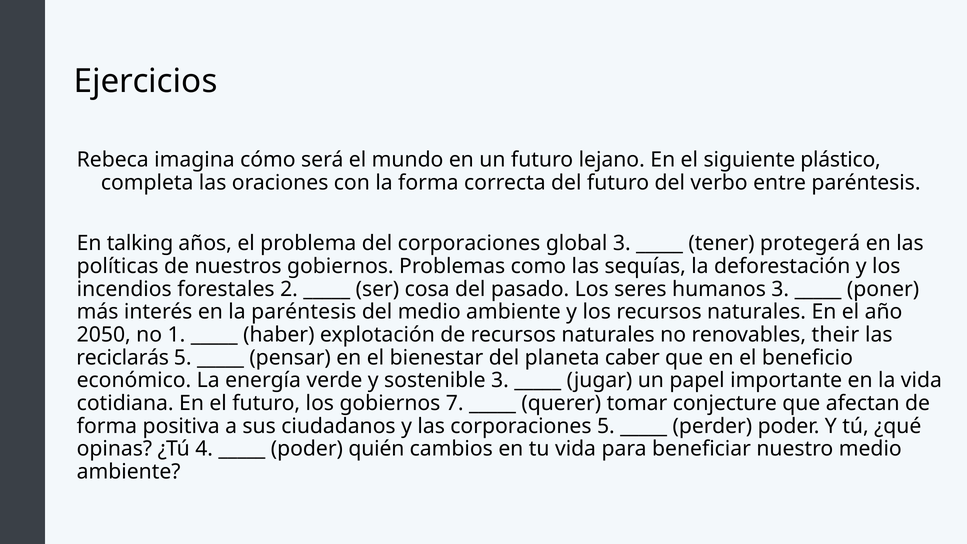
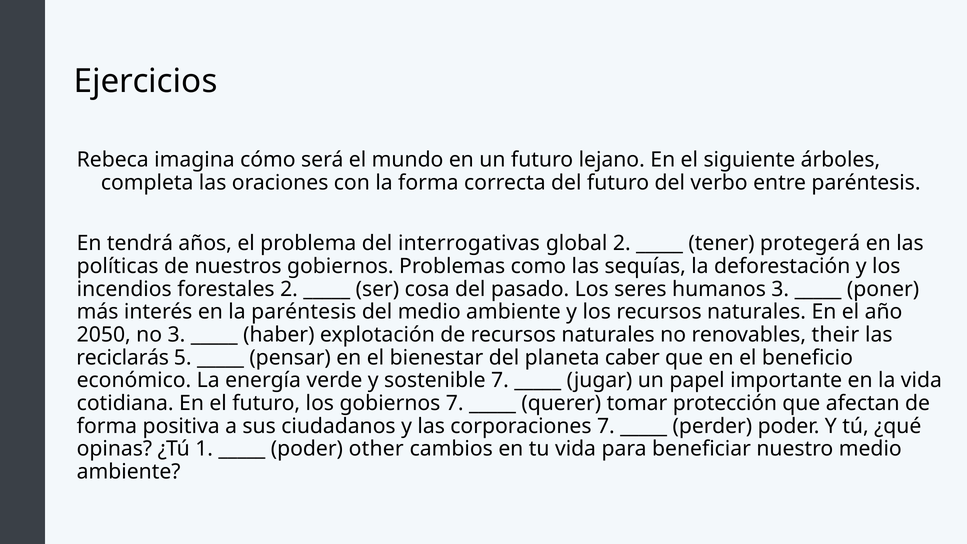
plástico: plástico -> árboles
talking: talking -> tendrá
del corporaciones: corporaciones -> interrogativas
global 3: 3 -> 2
no 1: 1 -> 3
sostenible 3: 3 -> 7
conjecture: conjecture -> protección
corporaciones 5: 5 -> 7
4: 4 -> 1
quién: quién -> other
